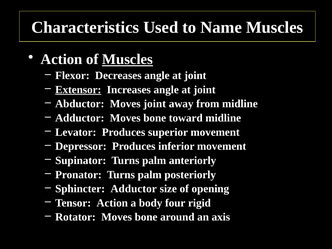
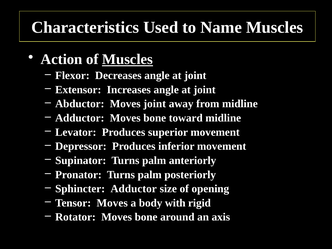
Extensor underline: present -> none
Tensor Action: Action -> Moves
four: four -> with
